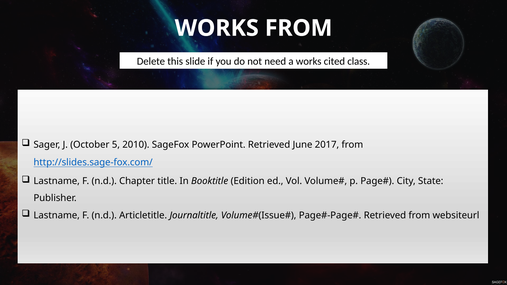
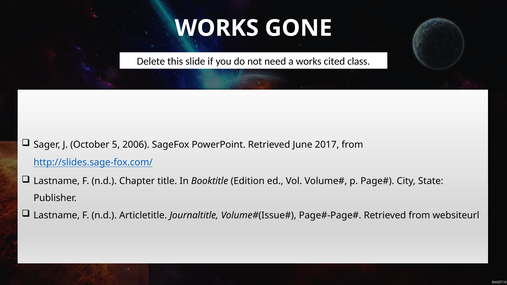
WORKS FROM: FROM -> GONE
2010: 2010 -> 2006
